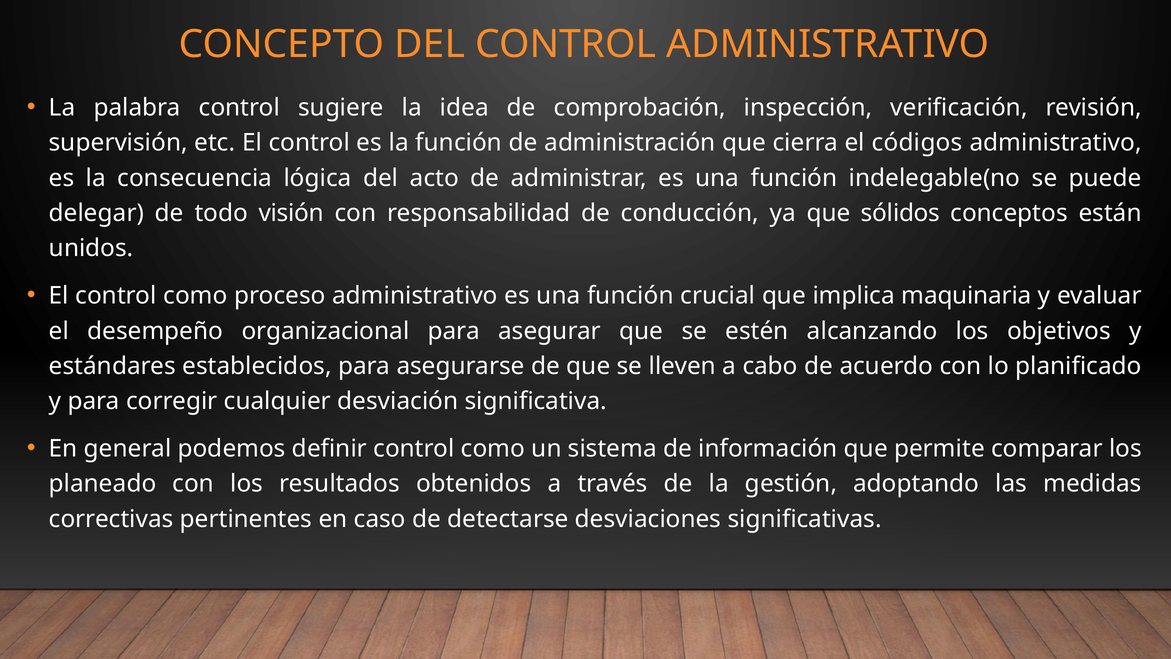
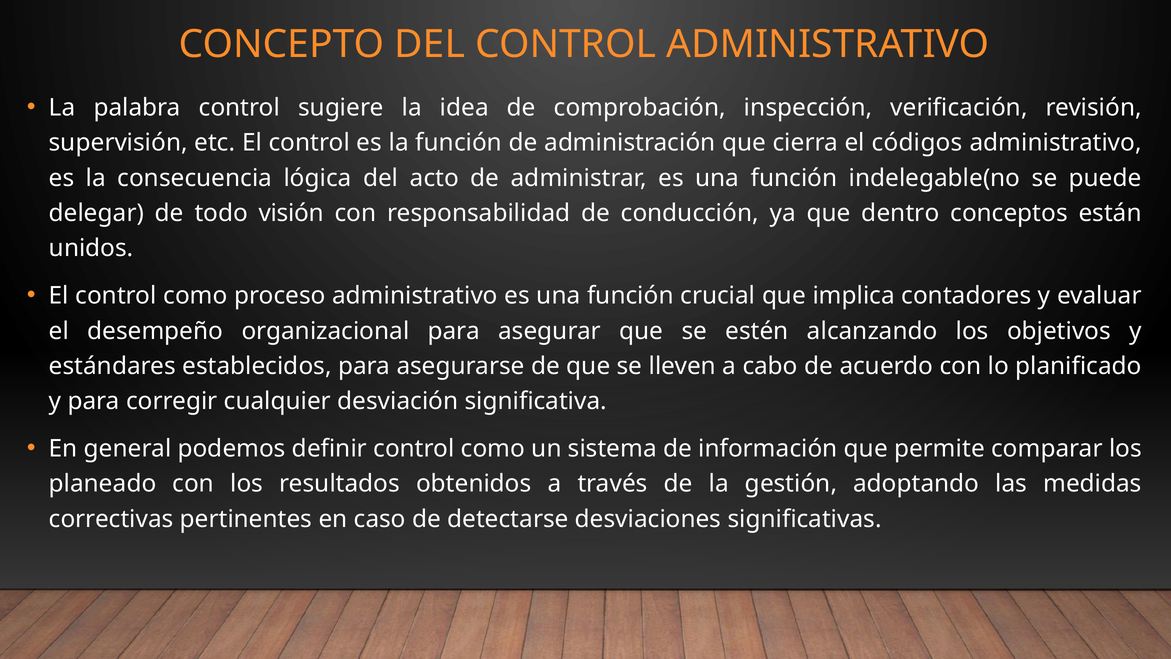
sólidos: sólidos -> dentro
maquinaria: maquinaria -> contadores
